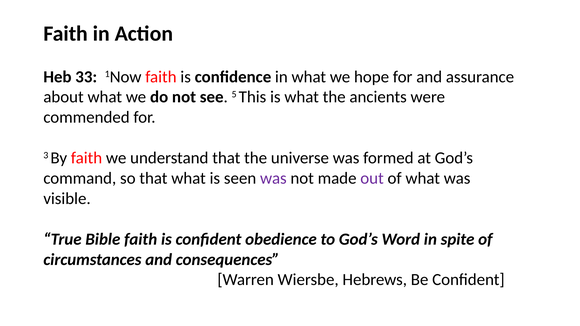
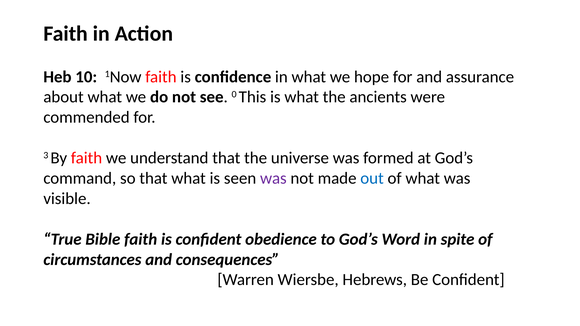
33: 33 -> 10
5: 5 -> 0
out colour: purple -> blue
